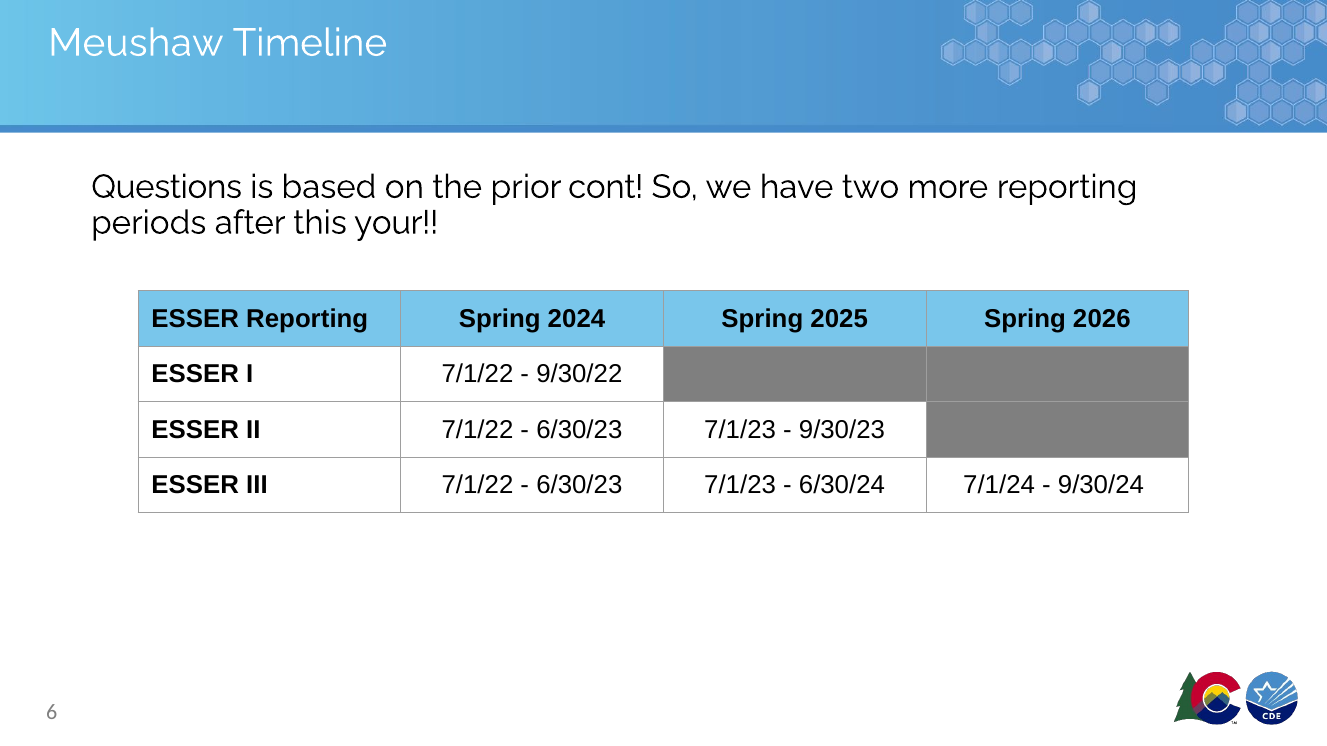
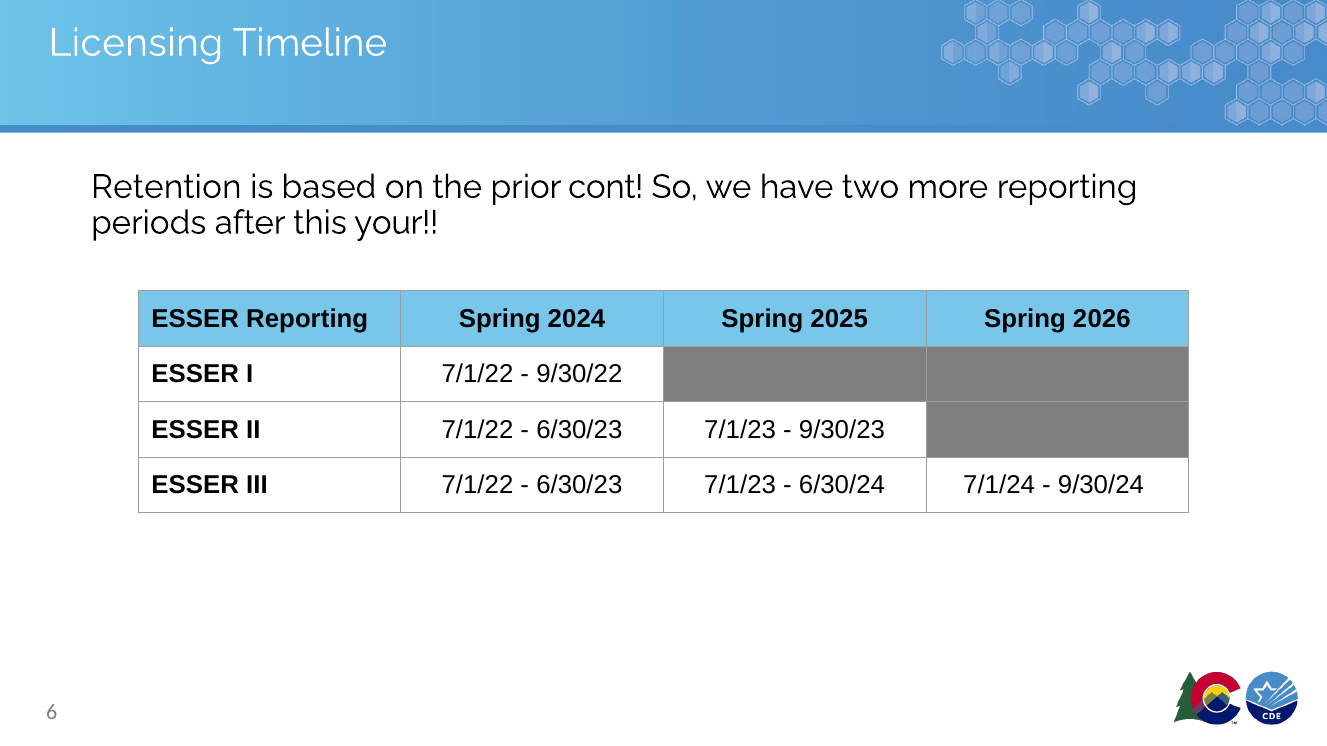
Meushaw: Meushaw -> Licensing
Questions: Questions -> Retention
